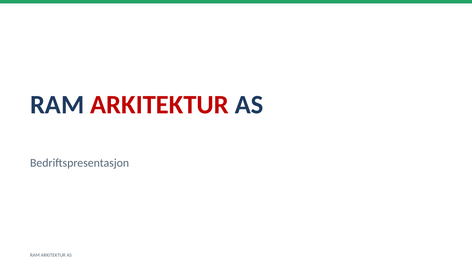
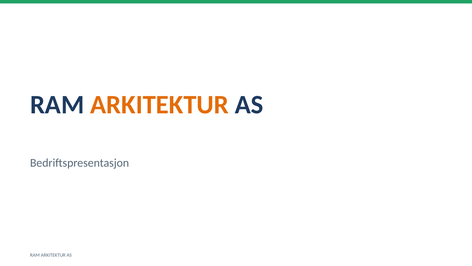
ARKITEKTUR at (159, 105) colour: red -> orange
